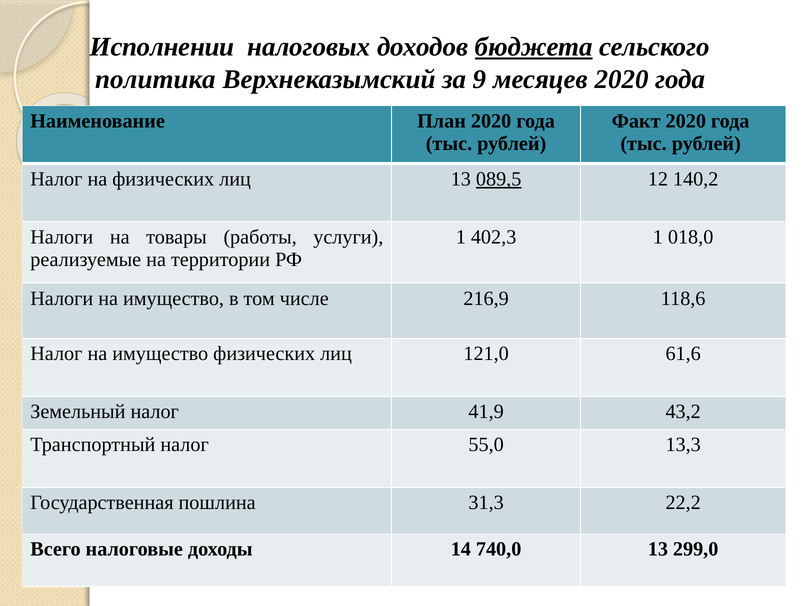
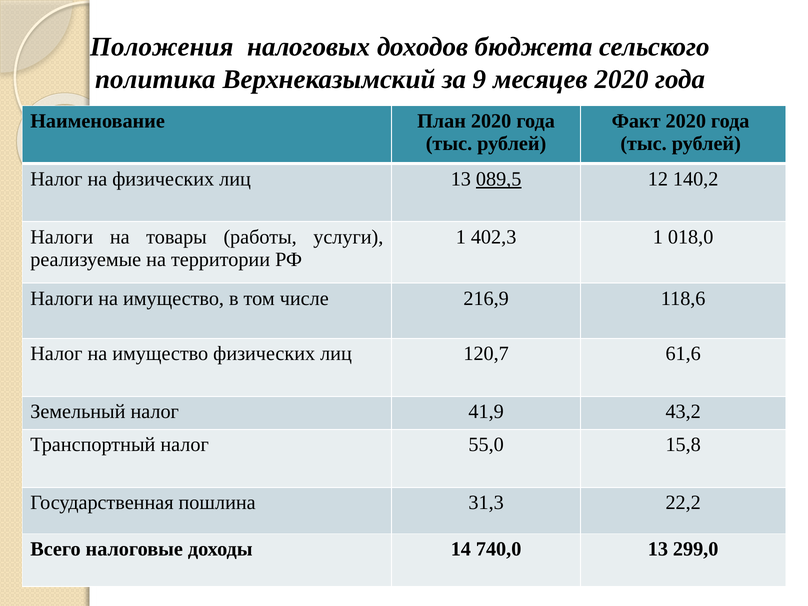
Исполнении: Исполнении -> Положения
бюджета underline: present -> none
121,0: 121,0 -> 120,7
13,3: 13,3 -> 15,8
